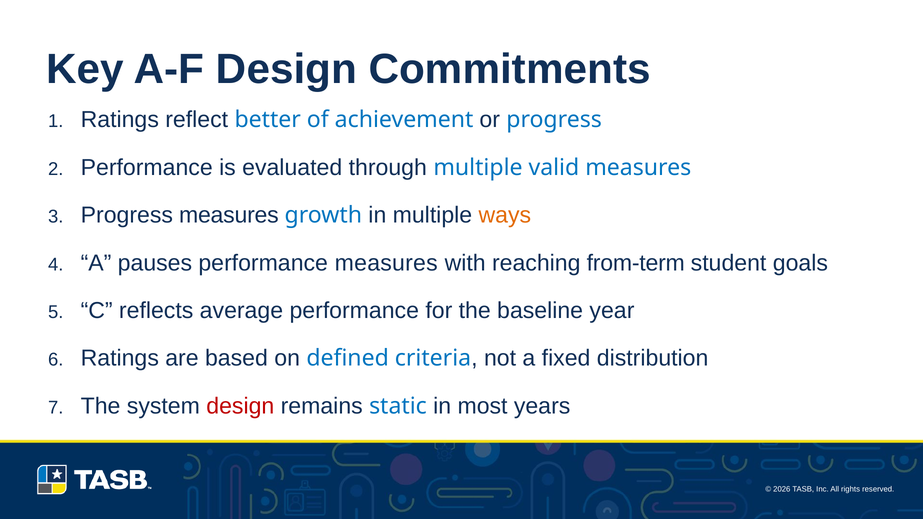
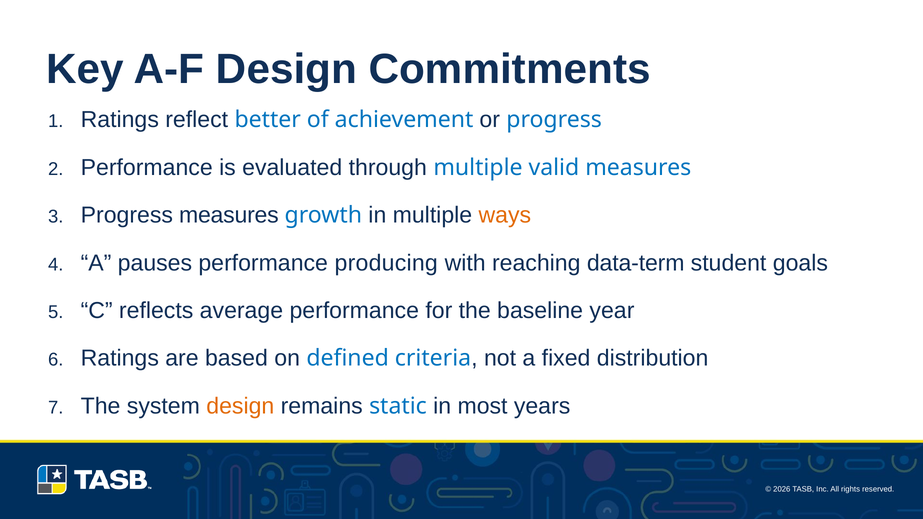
performance measures: measures -> producing
from-term: from-term -> data-term
design at (240, 406) colour: red -> orange
